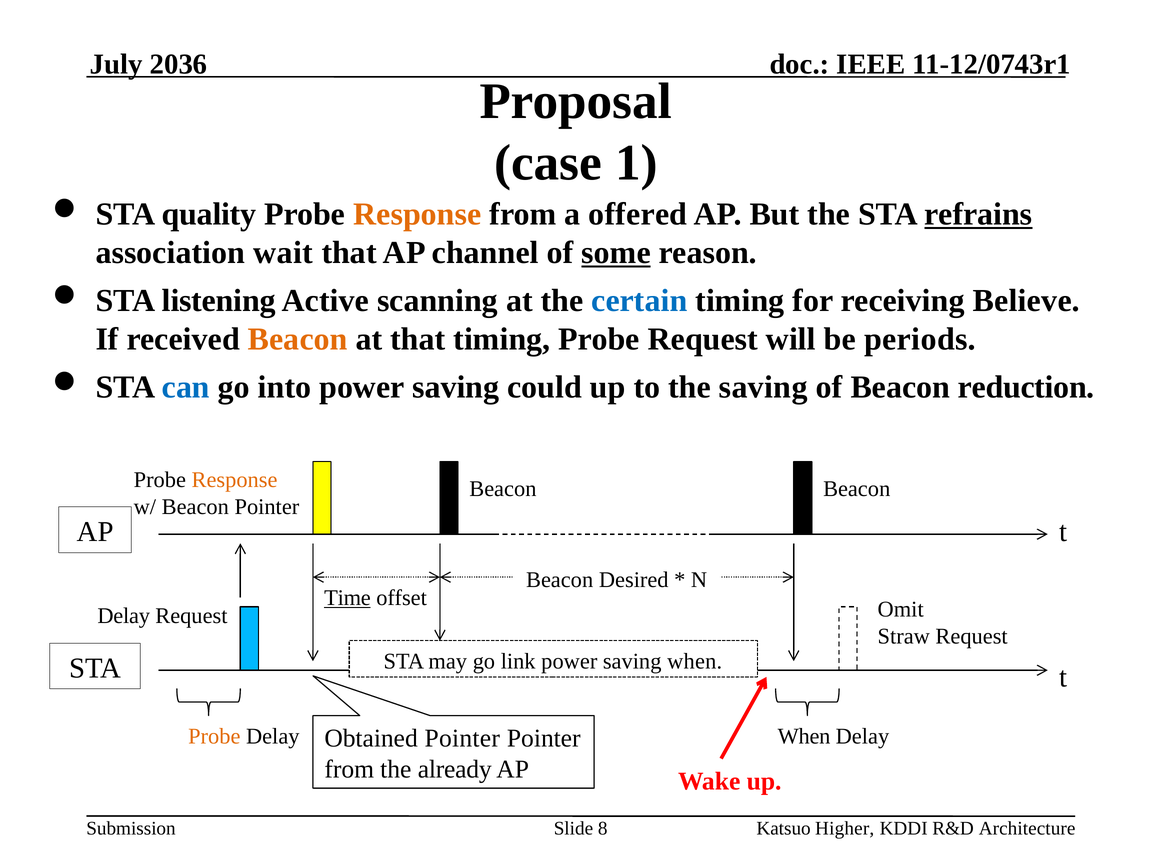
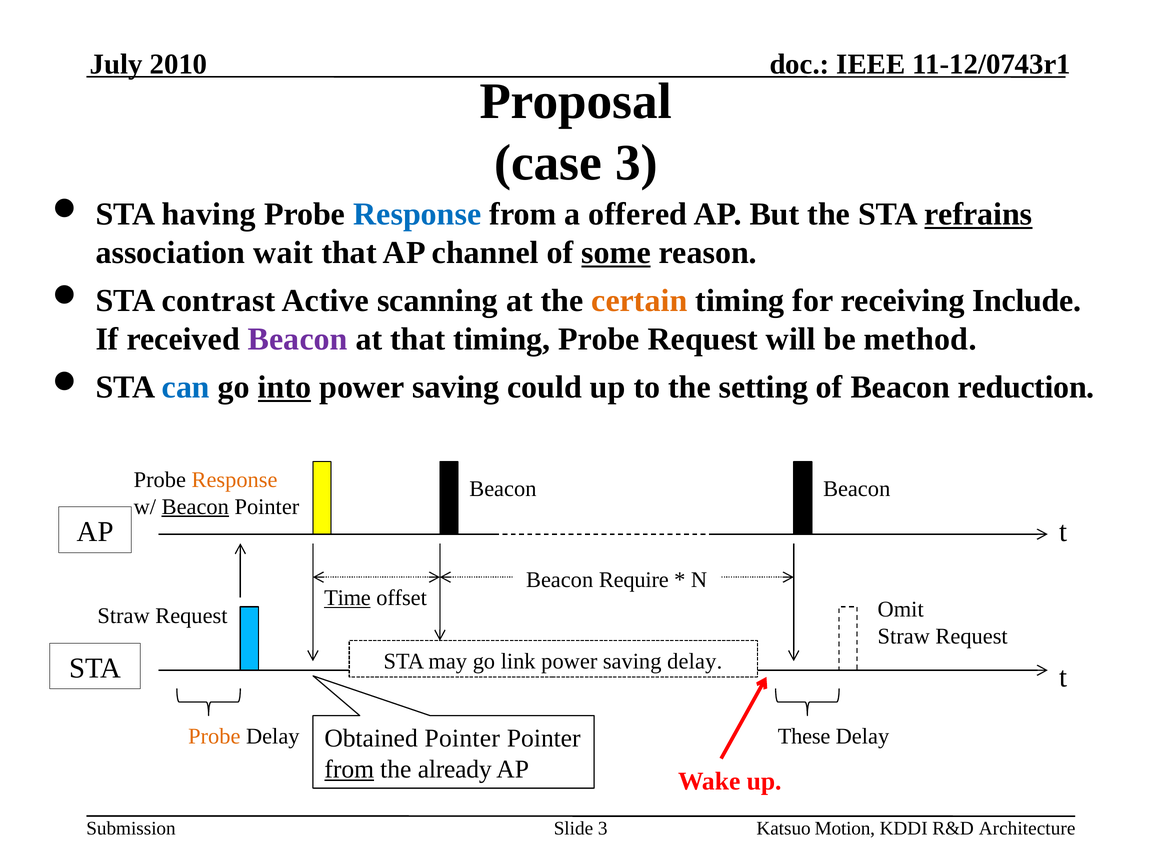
2036: 2036 -> 2010
case 1: 1 -> 3
quality: quality -> having
Response at (417, 214) colour: orange -> blue
listening: listening -> contrast
certain colour: blue -> orange
Believe: Believe -> Include
Beacon at (298, 339) colour: orange -> purple
periods: periods -> method
into underline: none -> present
the saving: saving -> setting
Beacon at (195, 507) underline: none -> present
Desired: Desired -> Require
Delay at (124, 616): Delay -> Straw
saving when: when -> delay
When at (804, 736): When -> These
from at (349, 769) underline: none -> present
Slide 8: 8 -> 3
Higher: Higher -> Motion
